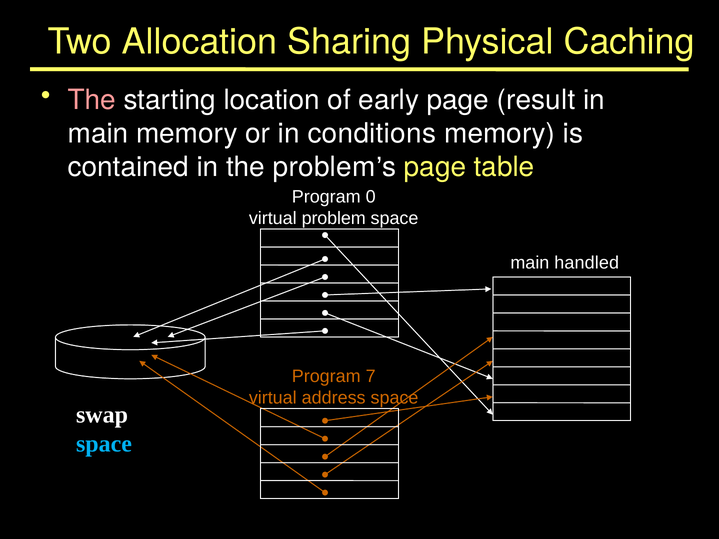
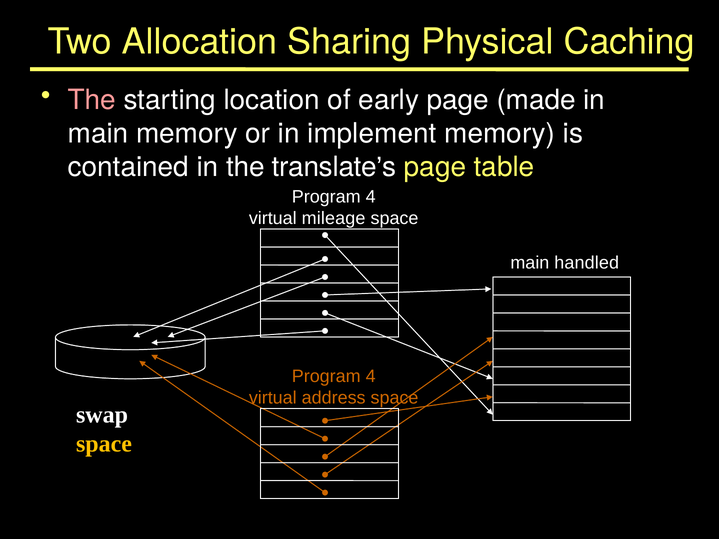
result: result -> made
conditions: conditions -> implement
the problem: problem -> translate
0 at (371, 197): 0 -> 4
virtual problem: problem -> mileage
7 at (371, 377): 7 -> 4
space at (104, 444) colour: light blue -> yellow
